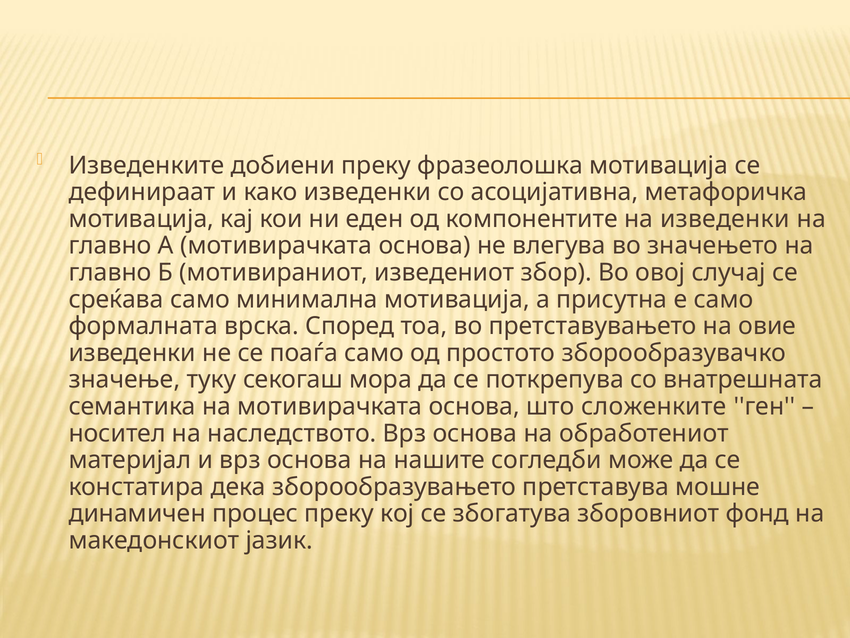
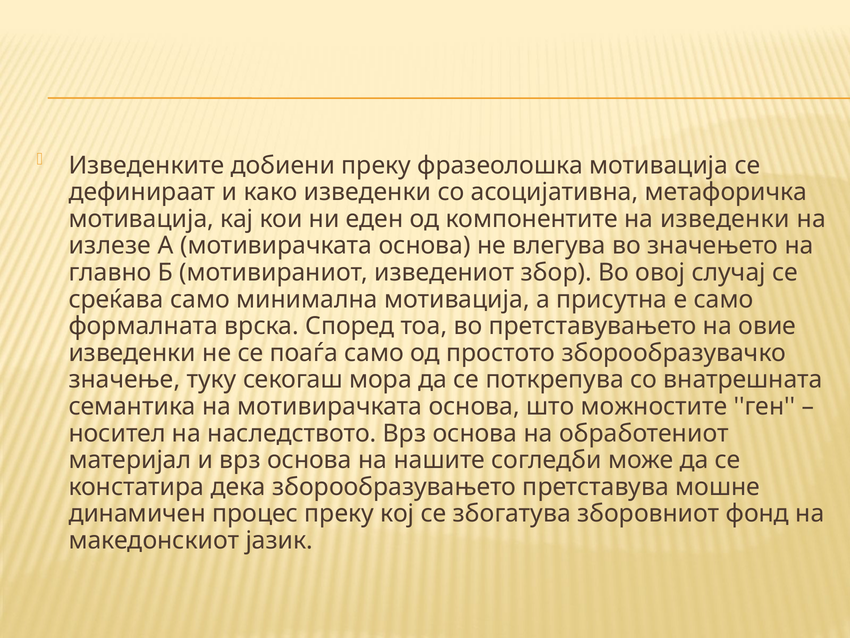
главно at (110, 246): главно -> излезе
сложенките: сложенките -> можностите
